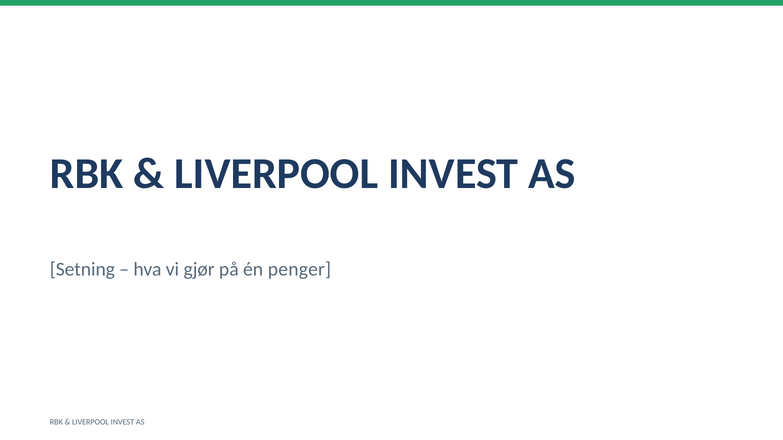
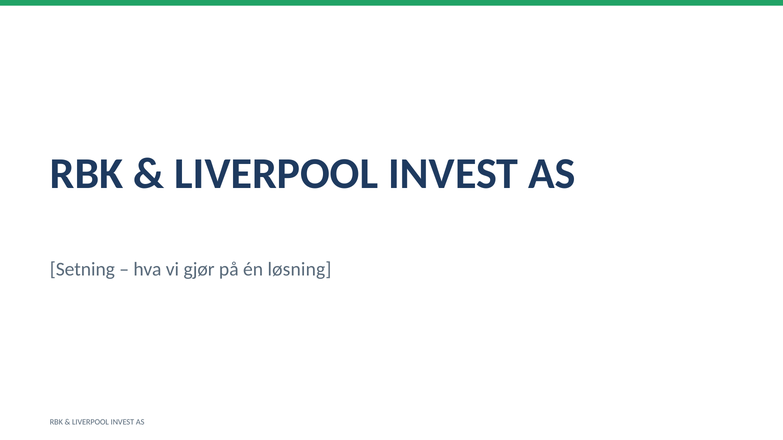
penger: penger -> løsning
